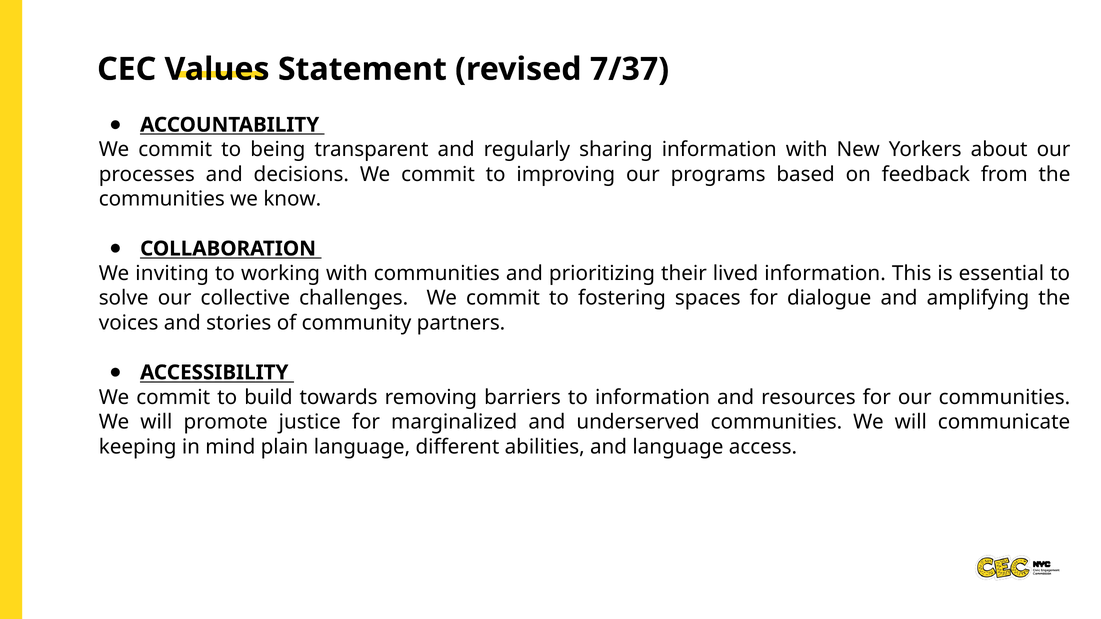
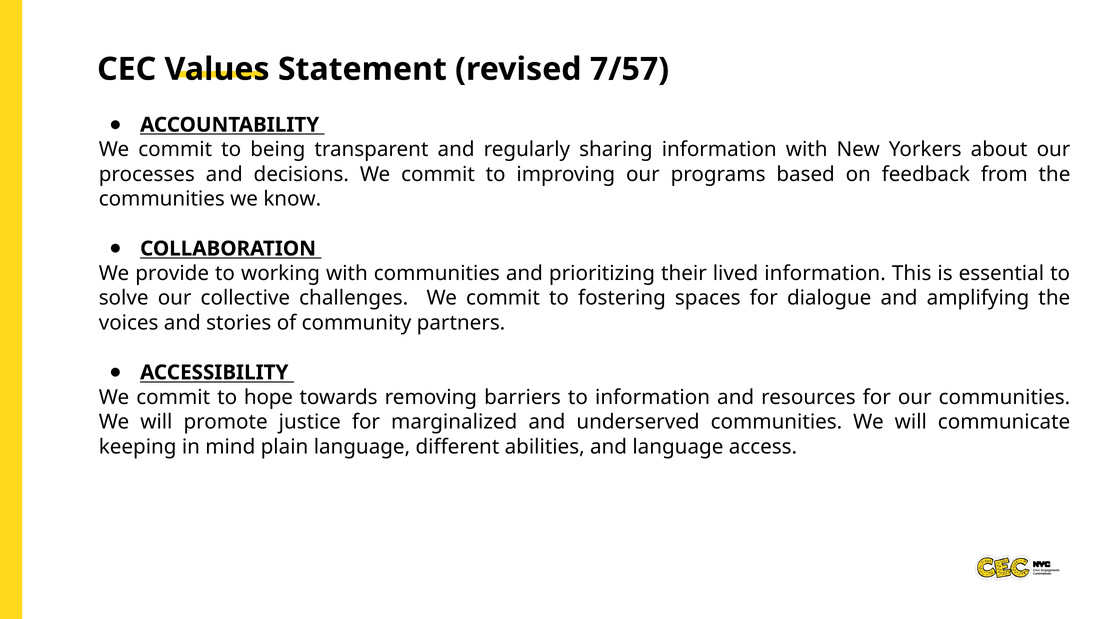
7/37: 7/37 -> 7/57
inviting: inviting -> provide
build: build -> hope
